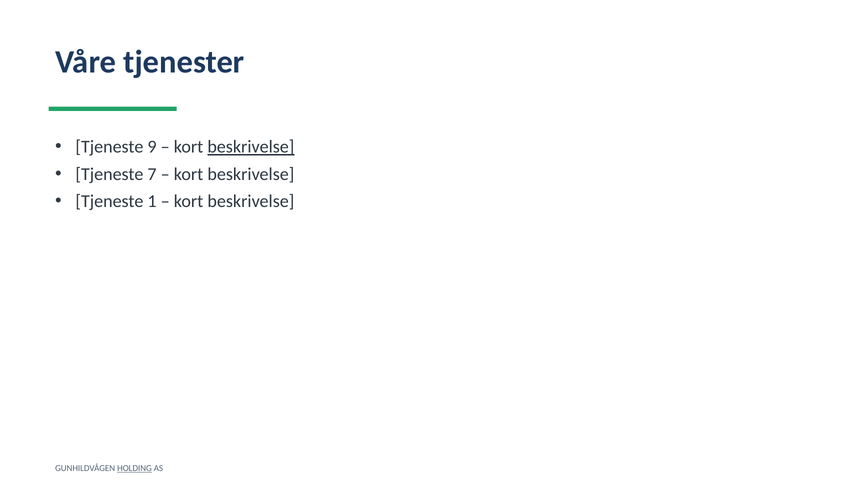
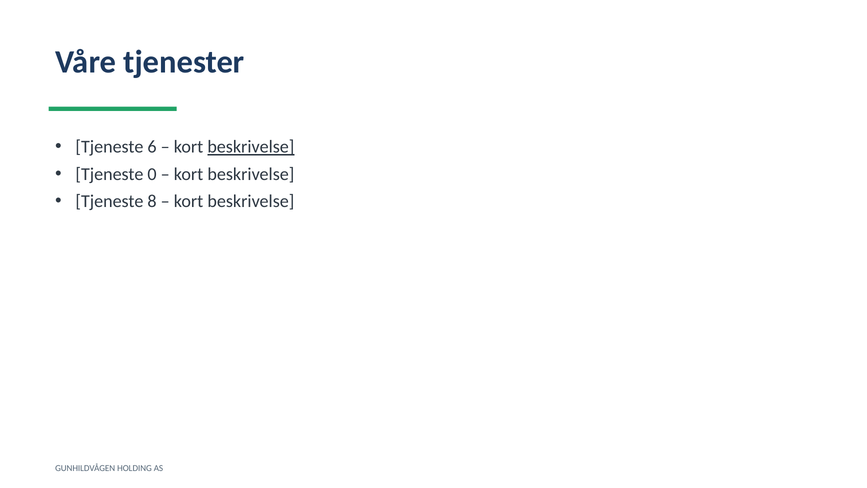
9: 9 -> 6
7: 7 -> 0
1: 1 -> 8
HOLDING underline: present -> none
